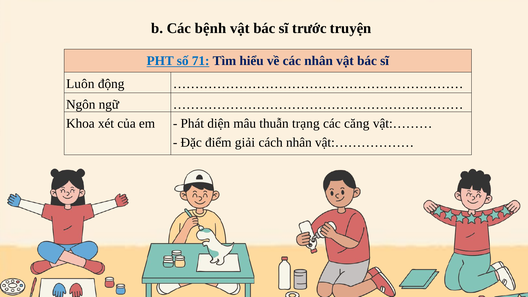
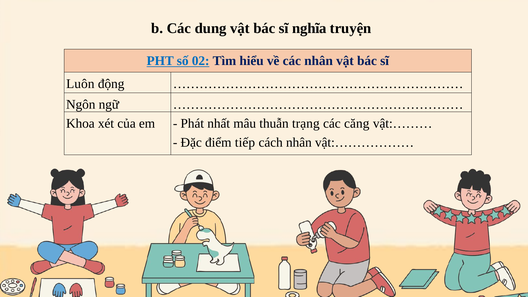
bệnh: bệnh -> dung
trước: trước -> nghĩa
71: 71 -> 02
diện: diện -> nhất
giải: giải -> tiếp
